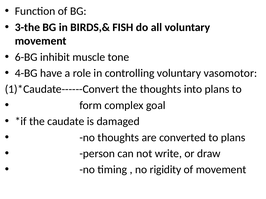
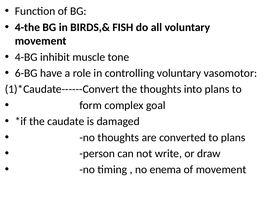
3-the: 3-the -> 4-the
6-BG: 6-BG -> 4-BG
4-BG: 4-BG -> 6-BG
rigidity: rigidity -> enema
